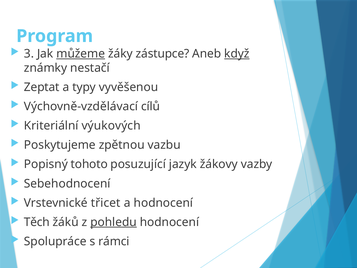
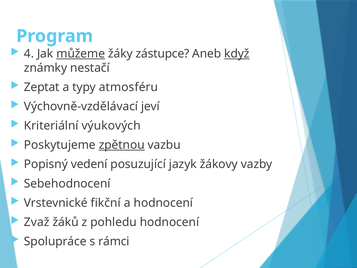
3: 3 -> 4
vyvěšenou: vyvěšenou -> atmosféru
cílů: cílů -> jeví
zpětnou underline: none -> present
tohoto: tohoto -> vedení
třicet: třicet -> fikční
Těch: Těch -> Zvaž
pohledu underline: present -> none
